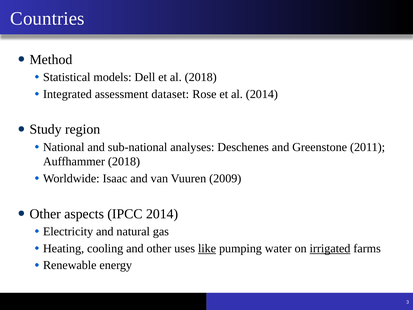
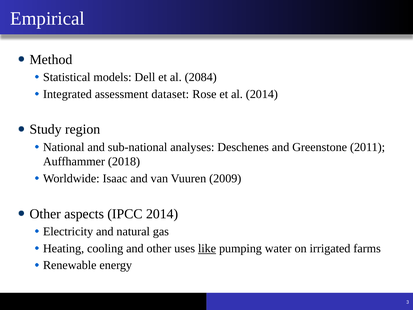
Countries: Countries -> Empirical
al 2018: 2018 -> 2084
irrigated underline: present -> none
